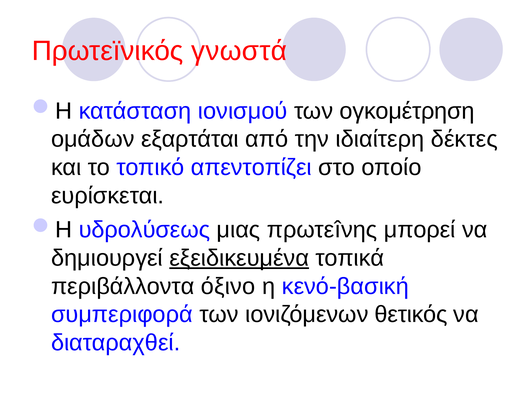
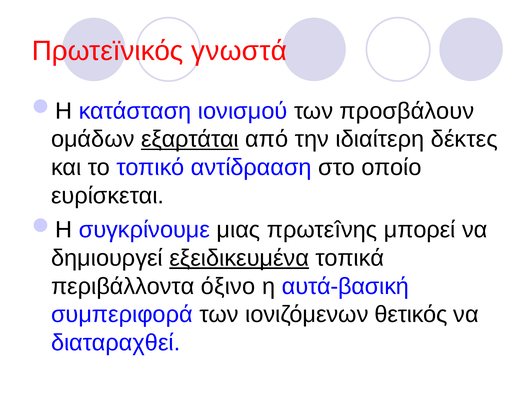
ογκομέτρηση: ογκομέτρηση -> προσβάλουν
εξαρτάται underline: none -> present
απεντοπίζει: απεντοπίζει -> αντίδρααση
υδρολύσεως: υδρολύσεως -> συγκρίνουμε
κενό-βασική: κενό-βασική -> αυτά-βασική
